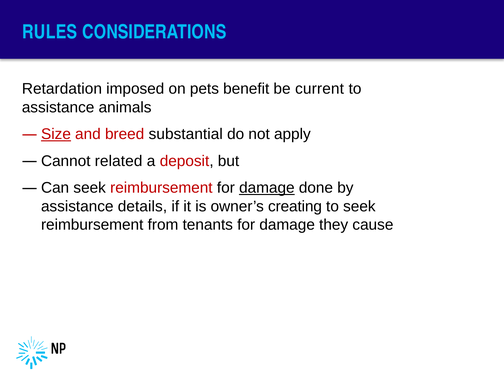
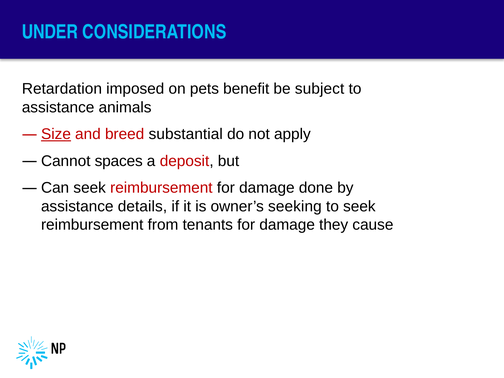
RULES: RULES -> UNDER
current: current -> subject
related: related -> spaces
damage at (267, 188) underline: present -> none
creating: creating -> seeking
